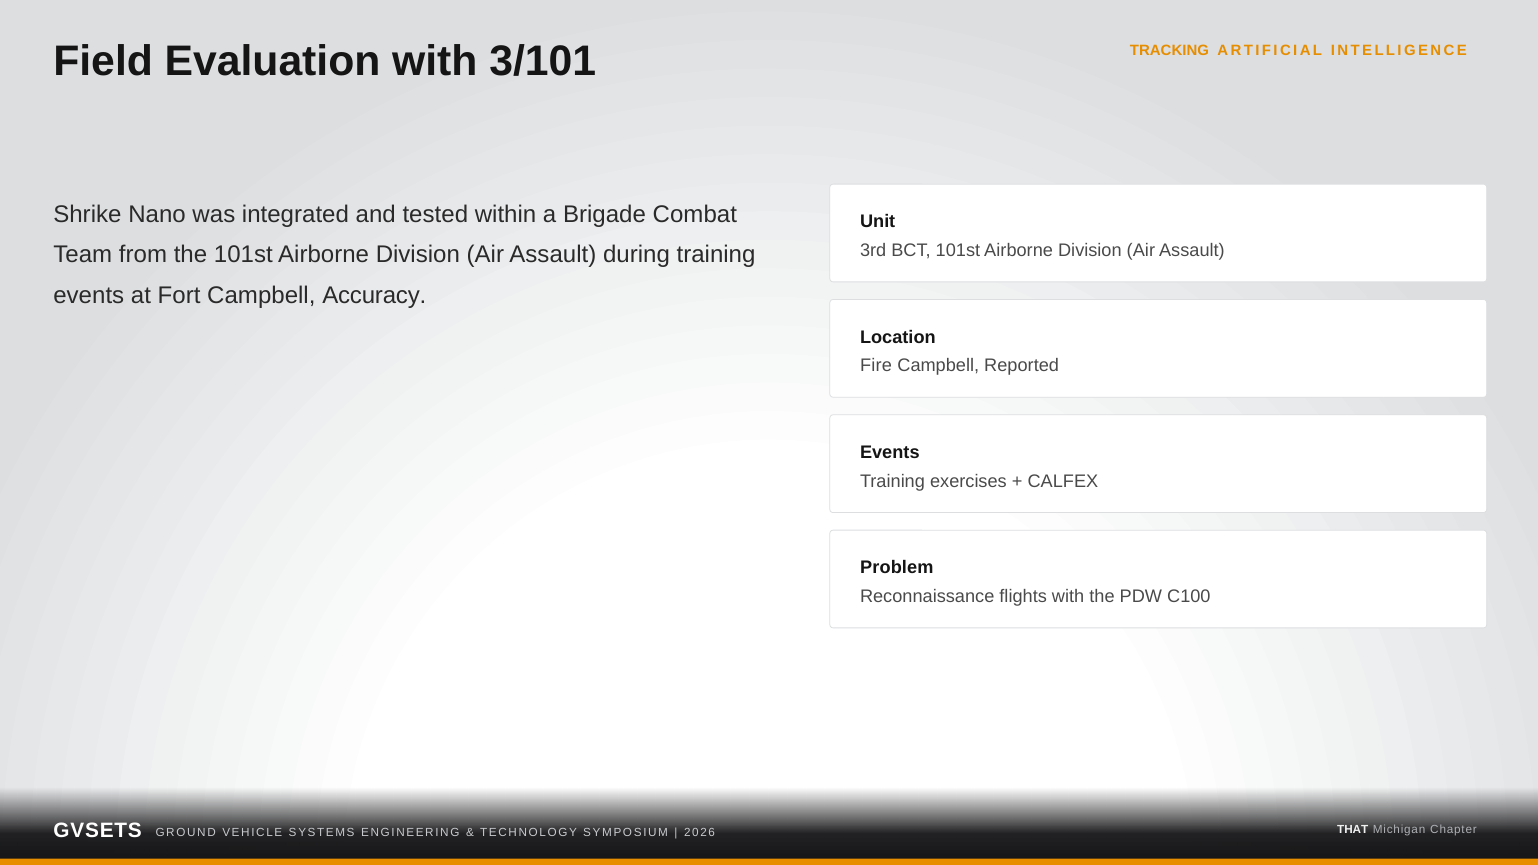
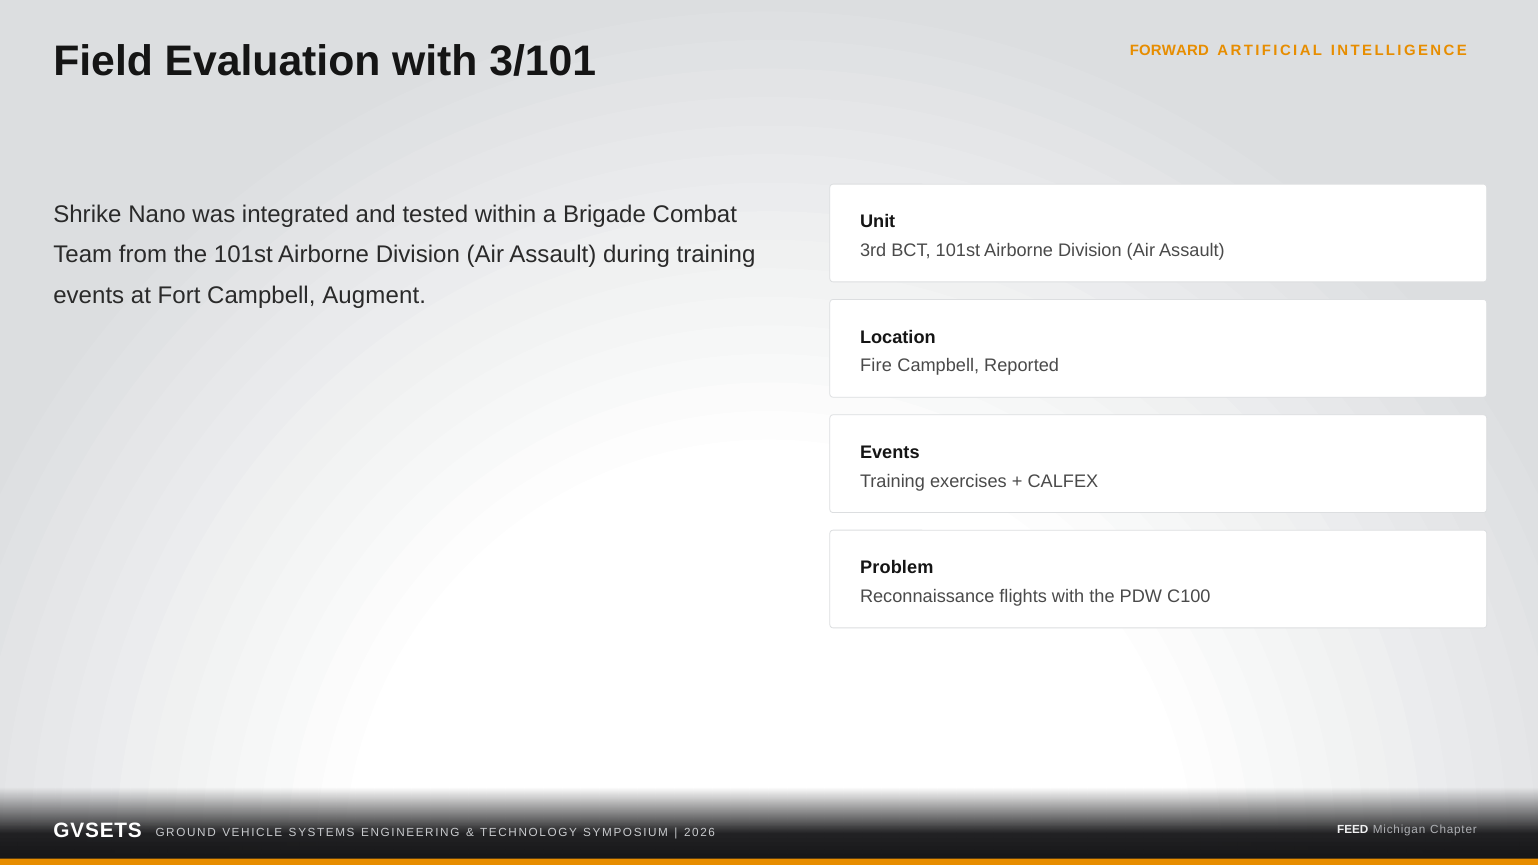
TRACKING: TRACKING -> FORWARD
Accuracy: Accuracy -> Augment
THAT: THAT -> FEED
